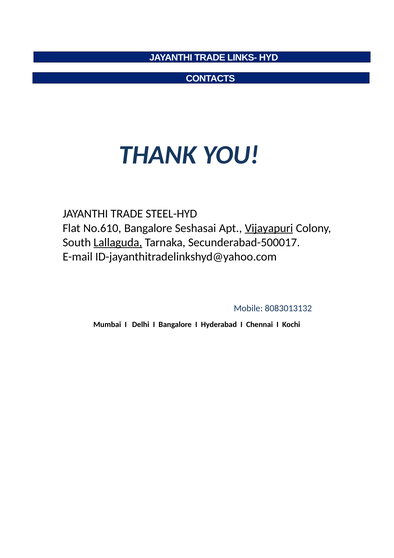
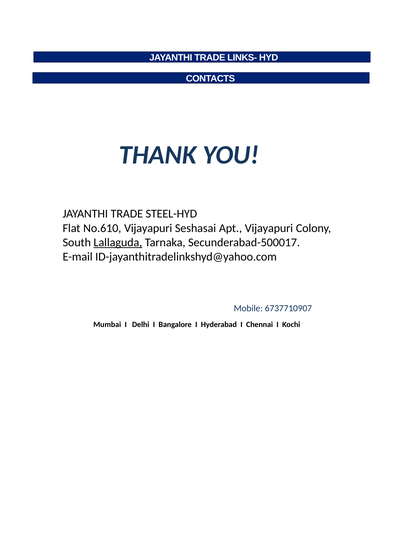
No.610 Bangalore: Bangalore -> Vijayapuri
Vijayapuri at (269, 228) underline: present -> none
8083013132: 8083013132 -> 6737710907
